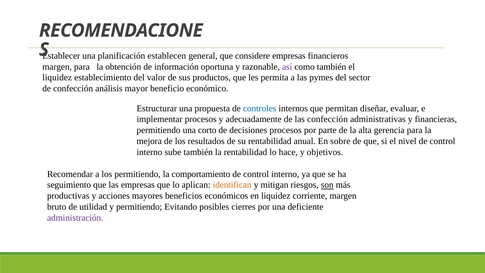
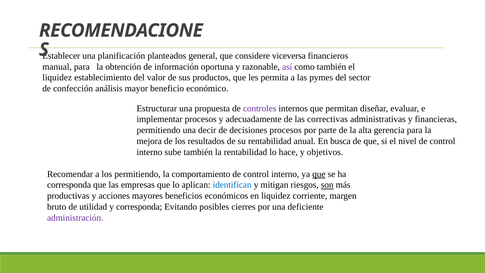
establecen: establecen -> planteados
considere empresas: empresas -> viceversa
margen at (57, 67): margen -> manual
controles colour: blue -> purple
las confección: confección -> correctivas
corto: corto -> decir
sobre: sobre -> busca
que at (319, 174) underline: none -> present
seguimiento at (69, 185): seguimiento -> corresponda
identifican colour: orange -> blue
y permitiendo: permitiendo -> corresponda
